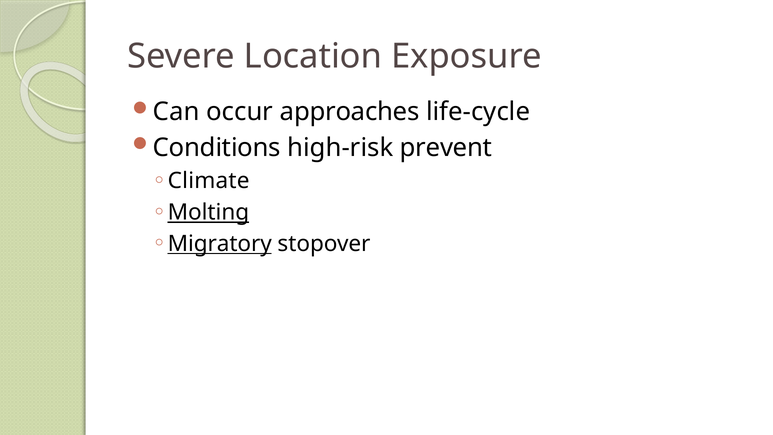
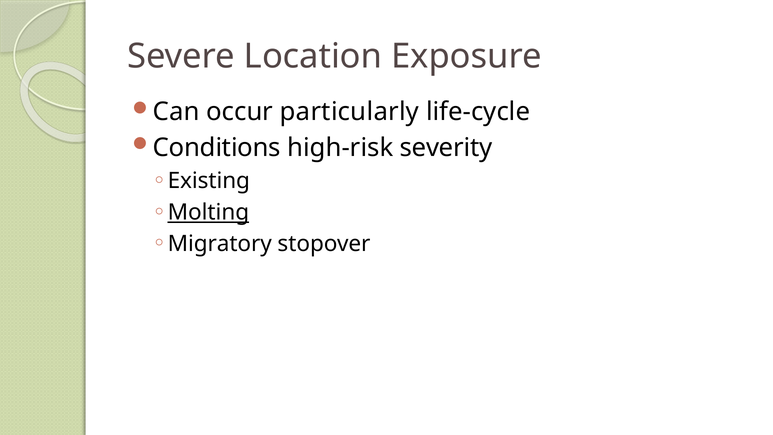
approaches: approaches -> particularly
prevent: prevent -> severity
Climate: Climate -> Existing
Migratory underline: present -> none
